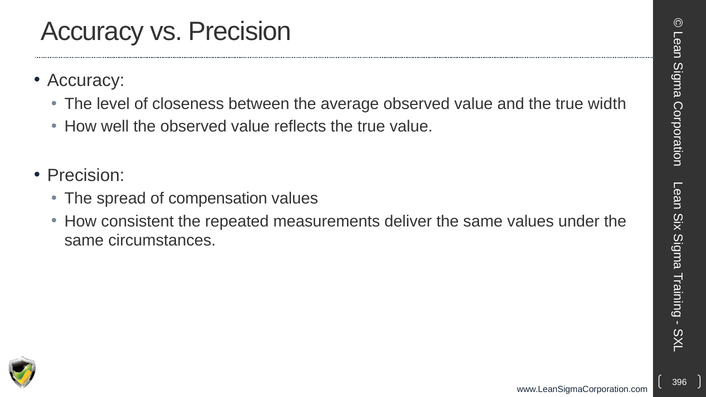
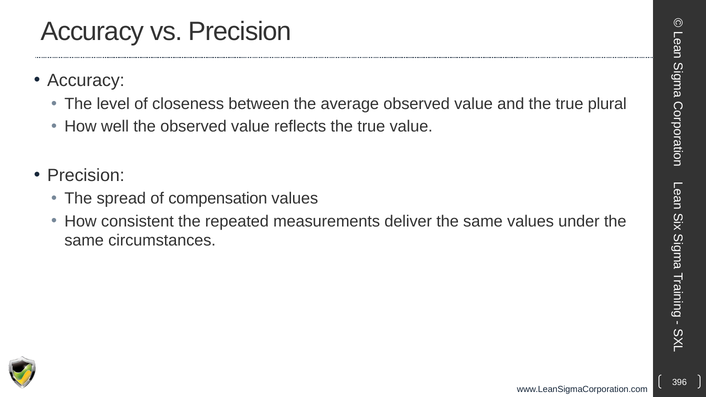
width: width -> plural
